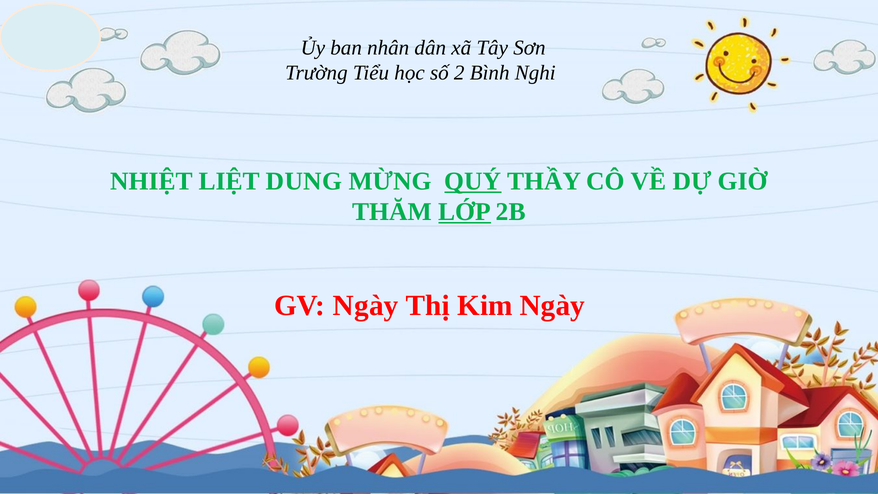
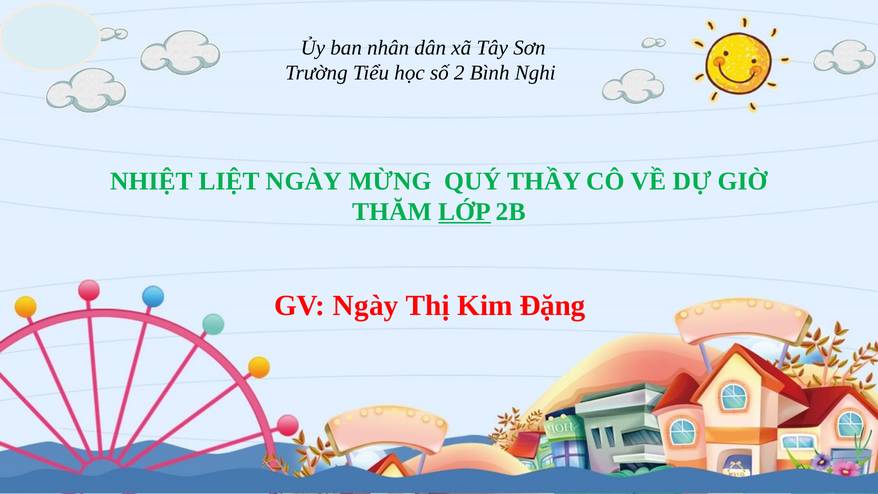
LIỆT DUNG: DUNG -> NGÀY
QUÝ underline: present -> none
Kim Ngày: Ngày -> Đặng
